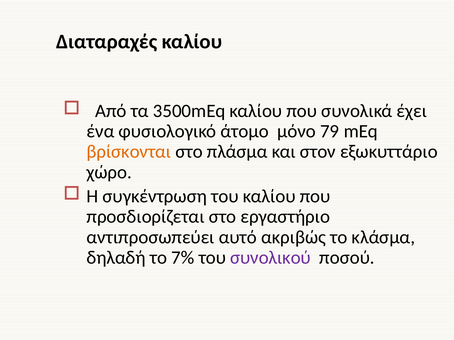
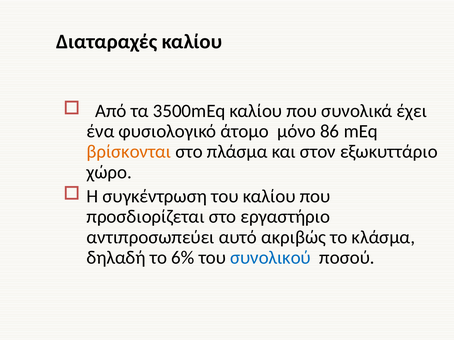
79: 79 -> 86
7%: 7% -> 6%
συνολικού colour: purple -> blue
